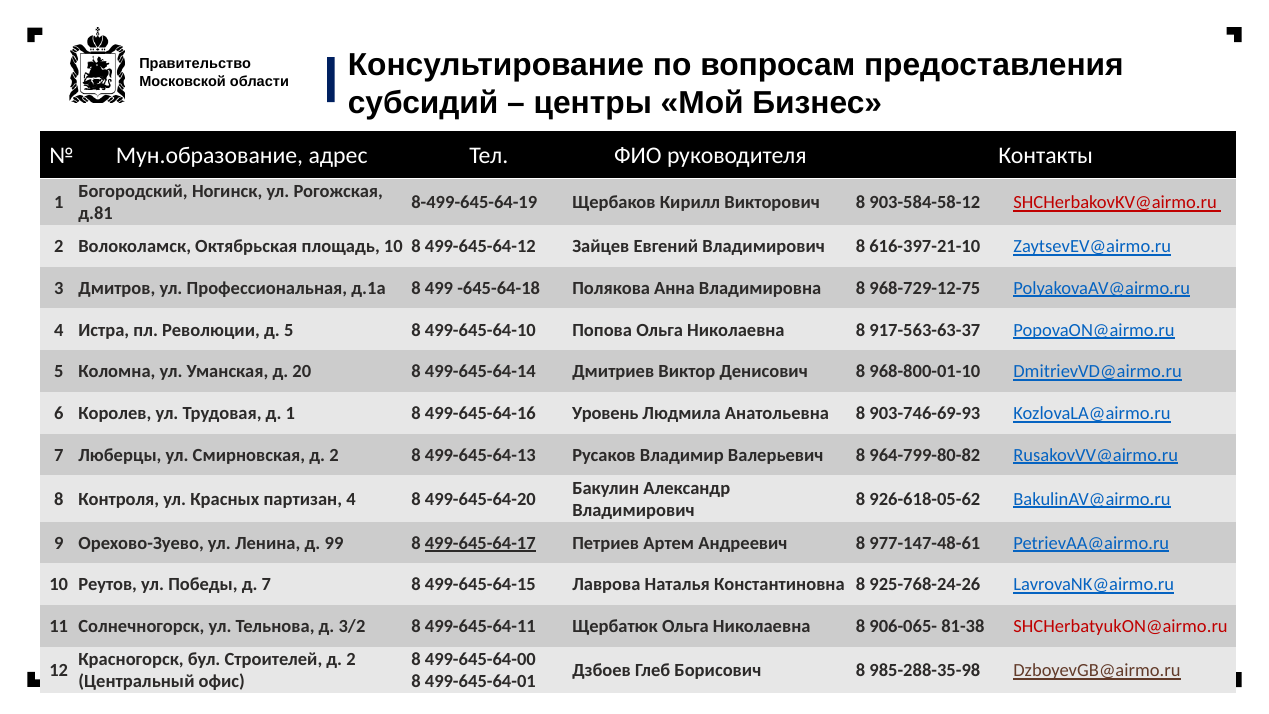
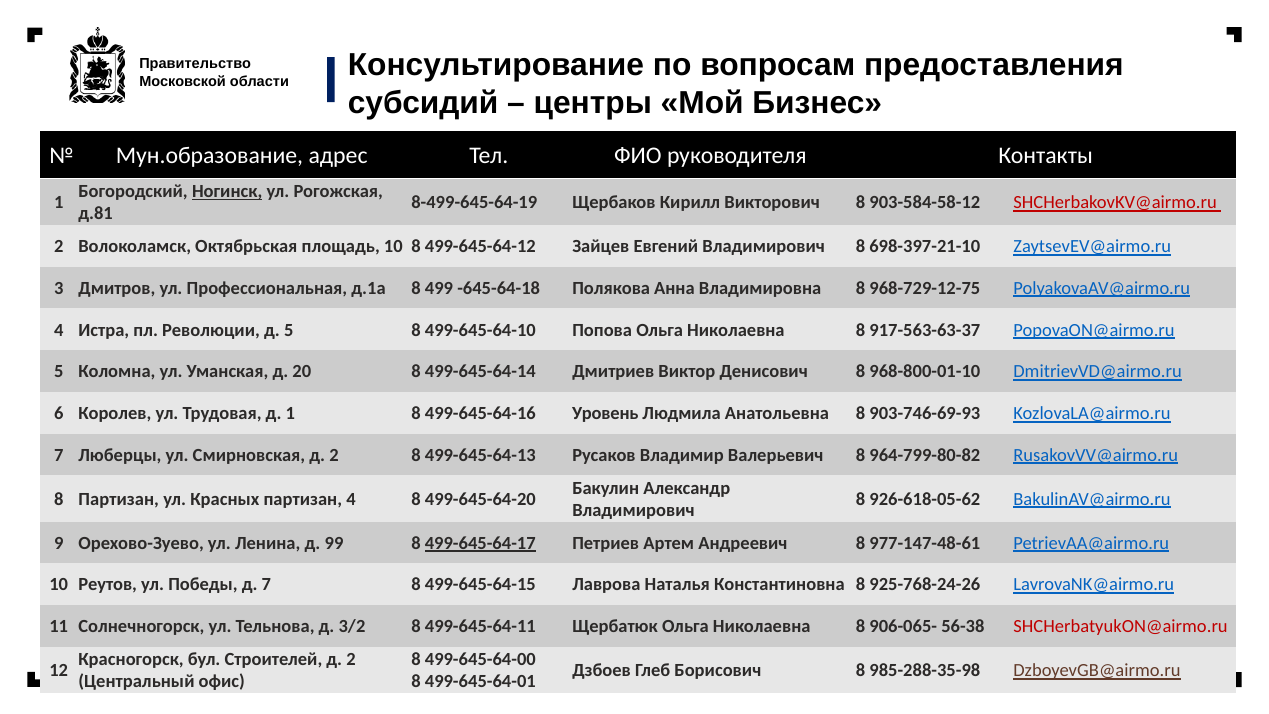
Ногинск underline: none -> present
616-397-21-10: 616-397-21-10 -> 698-397-21-10
8 Контроля: Контроля -> Партизан
81-38: 81-38 -> 56-38
